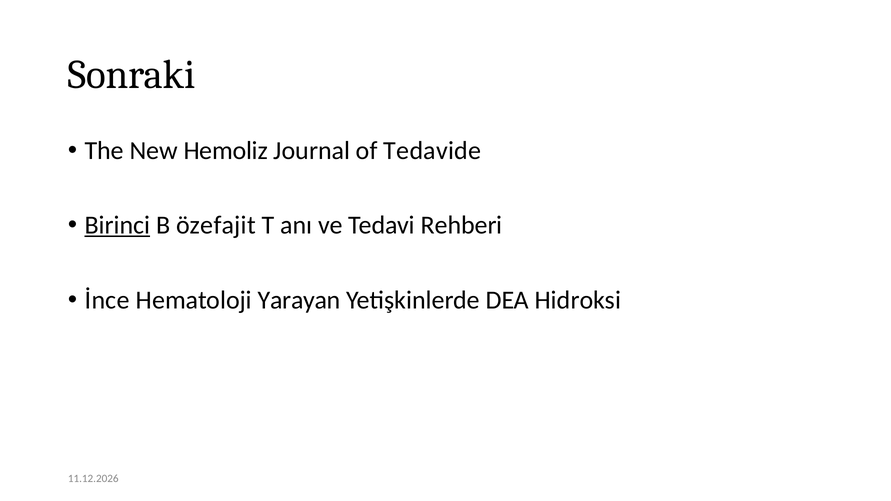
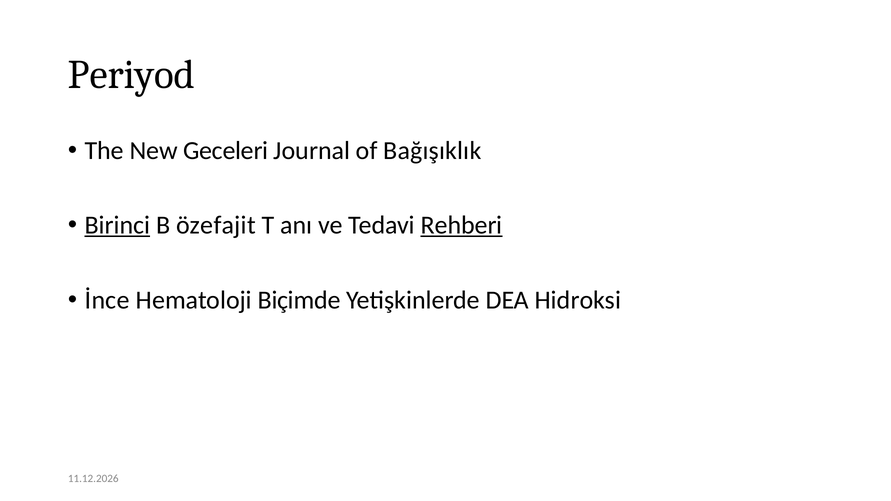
Sonraki: Sonraki -> Periyod
Hemoliz: Hemoliz -> Geceleri
Tedavide: Tedavide -> Bağışıklık
Rehberi underline: none -> present
Yarayan: Yarayan -> Biçimde
